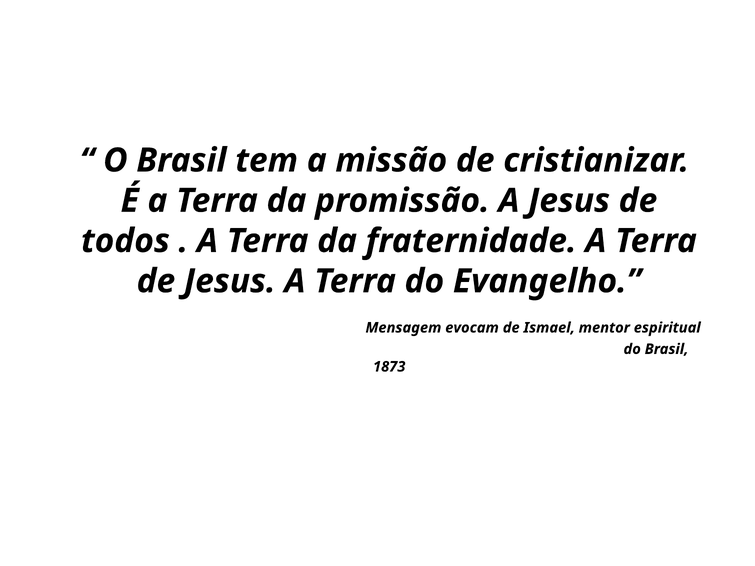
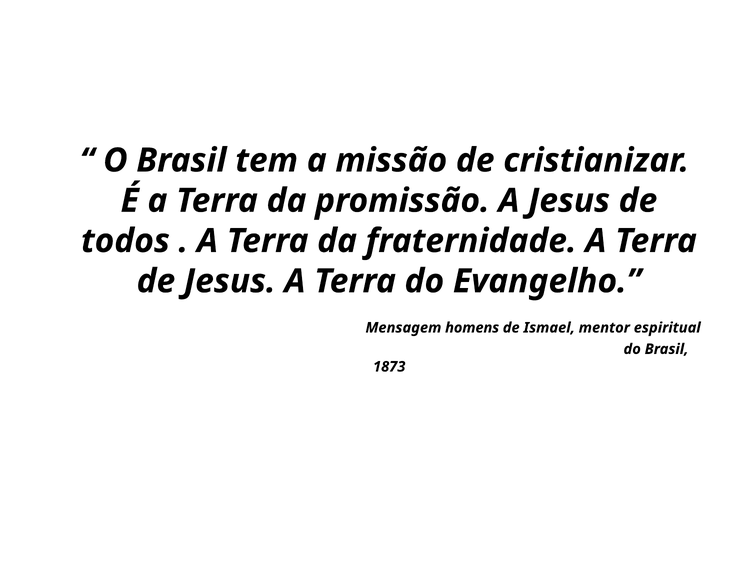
evocam: evocam -> homens
